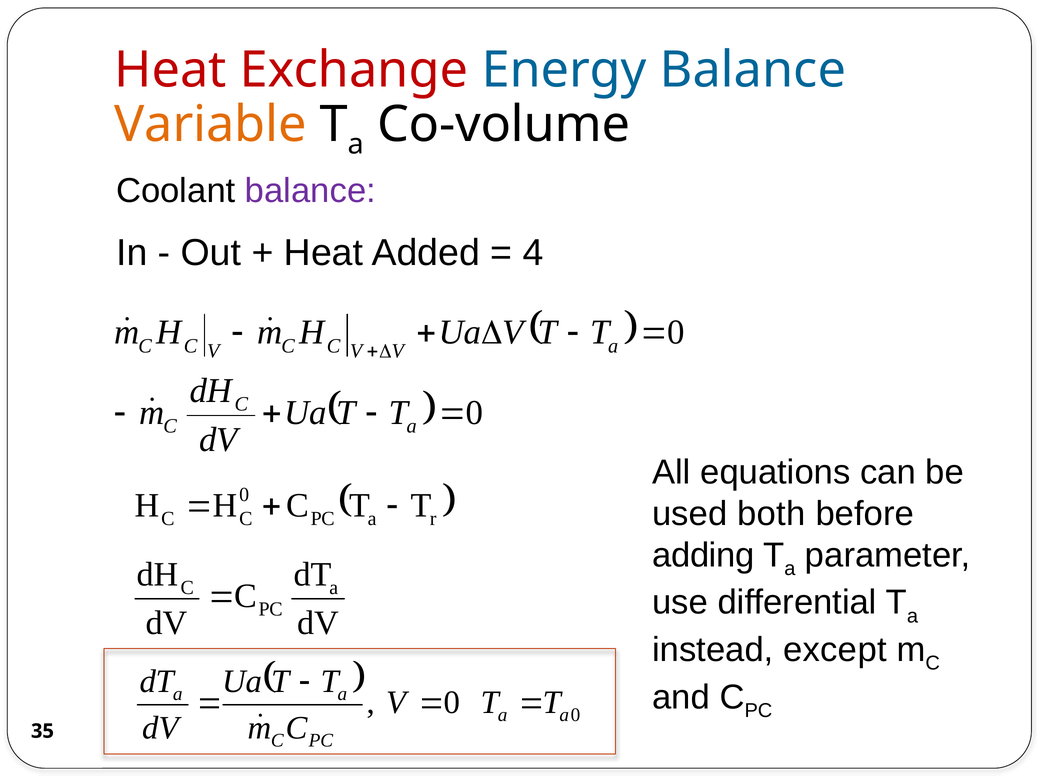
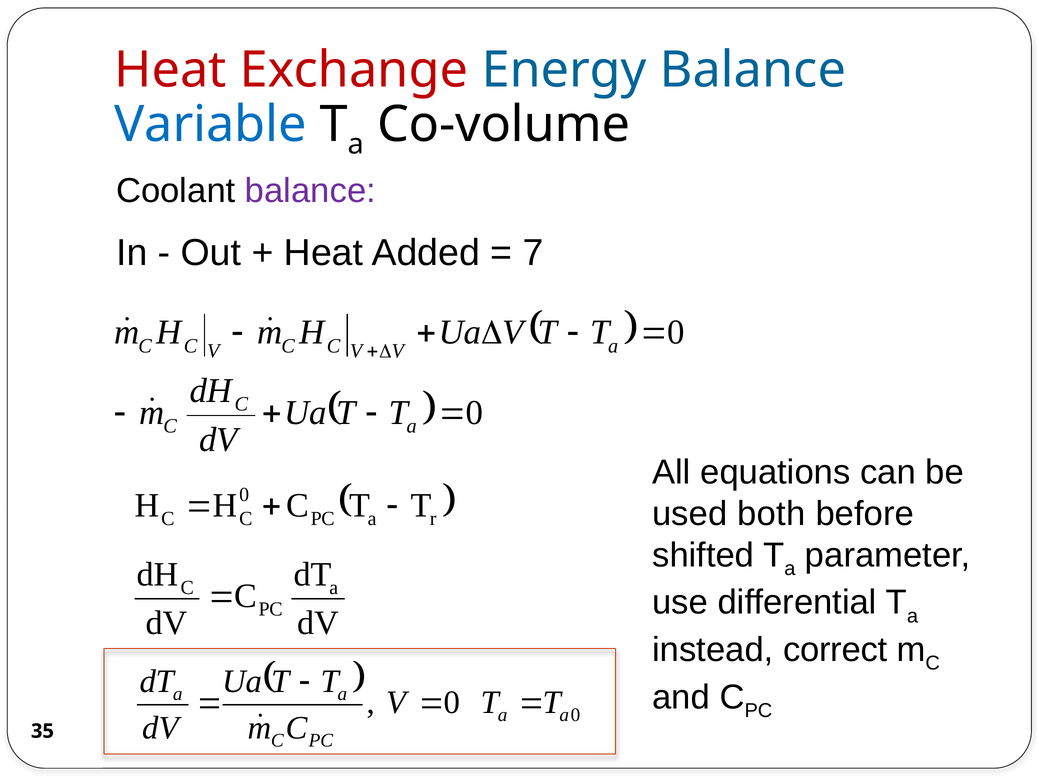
Variable colour: orange -> blue
4: 4 -> 7
adding: adding -> shifted
except: except -> correct
